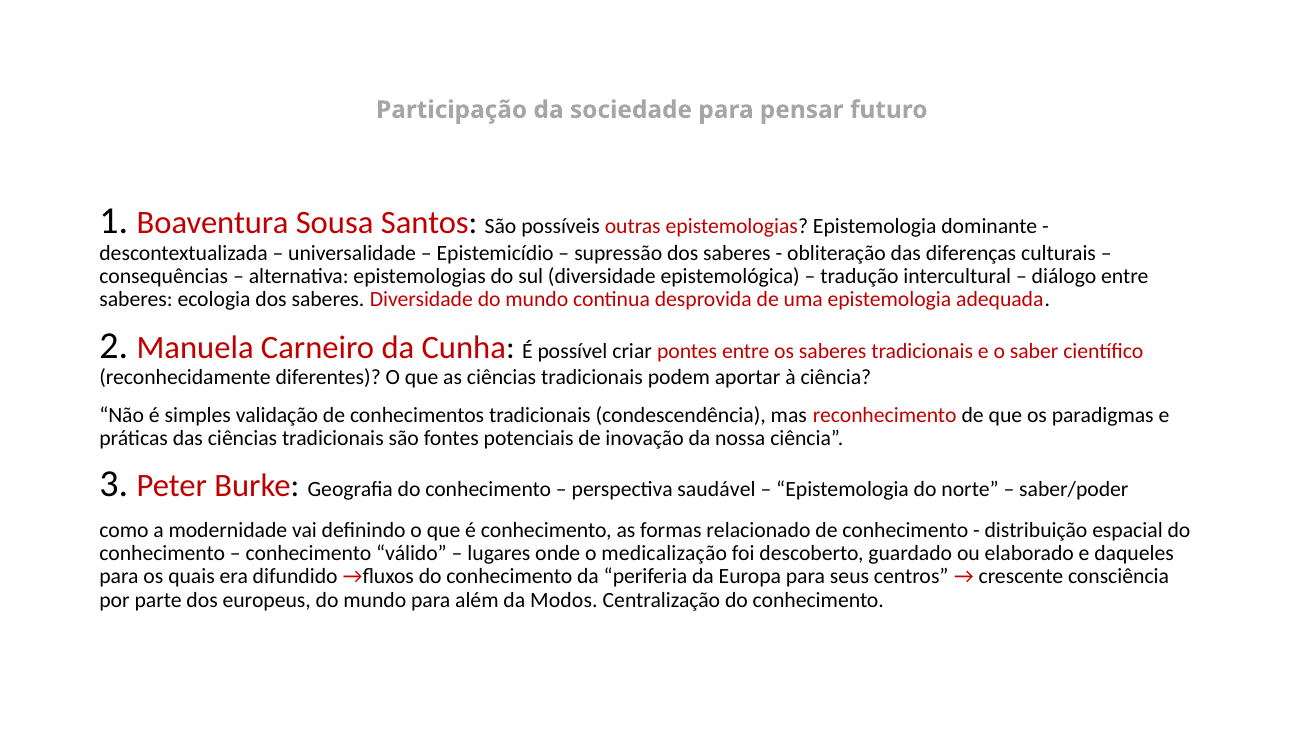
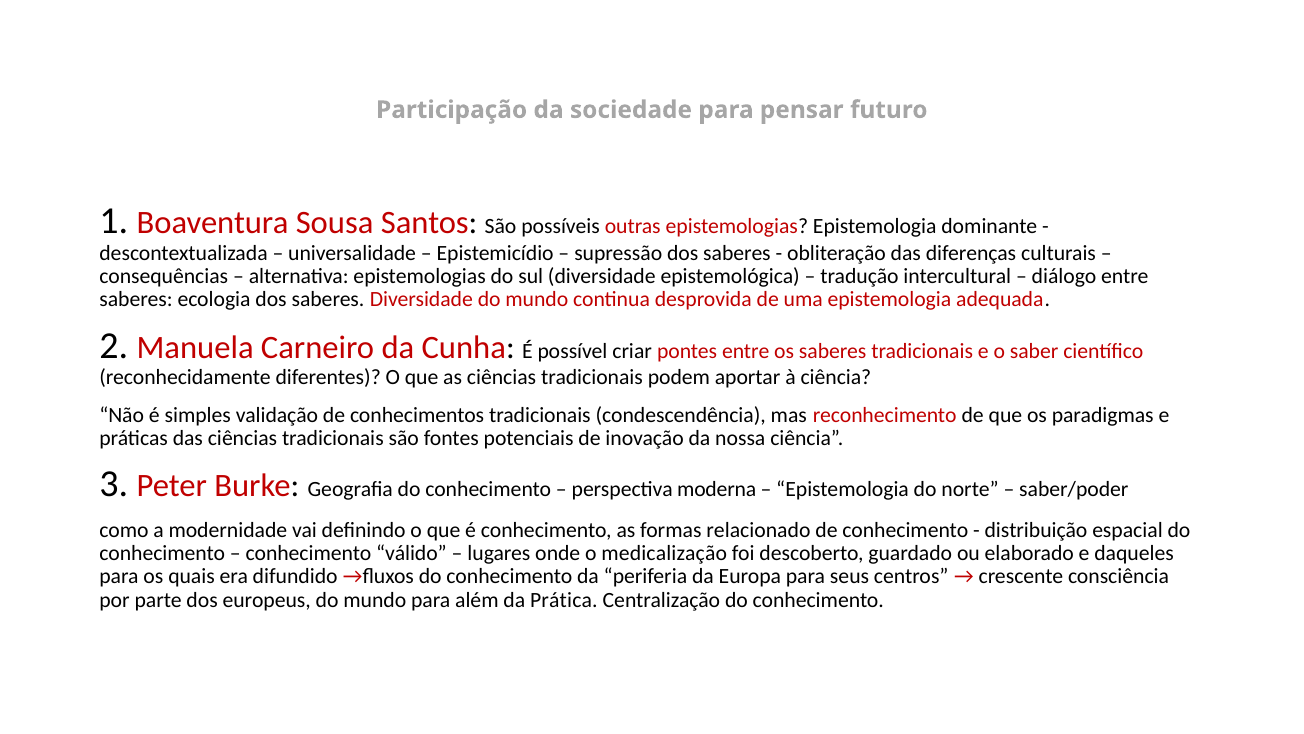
saudável: saudável -> moderna
Modos: Modos -> Prática
